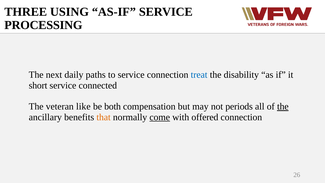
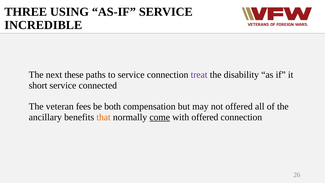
PROCESSING: PROCESSING -> INCREDIBLE
daily: daily -> these
treat colour: blue -> purple
like: like -> fees
not periods: periods -> offered
the at (283, 106) underline: present -> none
